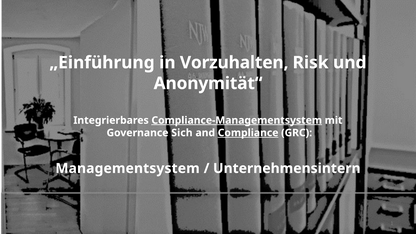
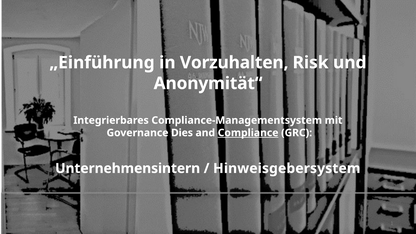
Compliance-Managementsystem underline: present -> none
Sich: Sich -> Dies
Managementsystem: Managementsystem -> Unternehmensintern
Unternehmensintern: Unternehmensintern -> Hinweisgebersystem
